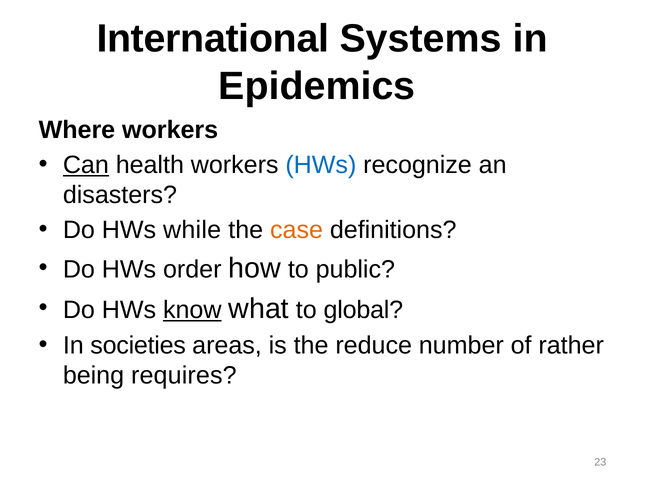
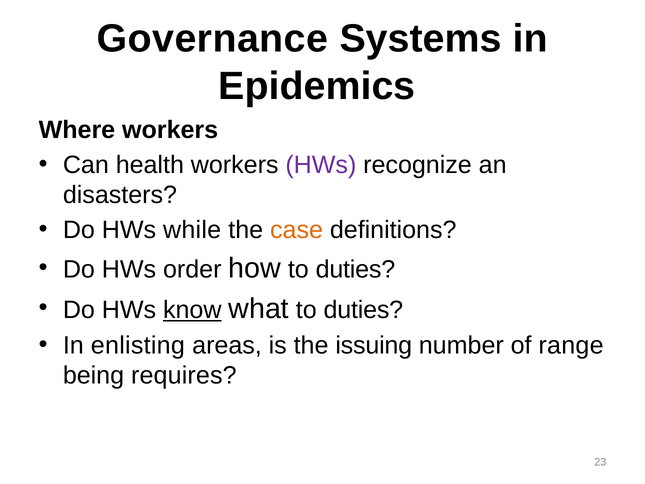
International: International -> Governance
Can underline: present -> none
HWs at (321, 165) colour: blue -> purple
how to public: public -> duties
what to global: global -> duties
societies: societies -> enlisting
reduce: reduce -> issuing
rather: rather -> range
